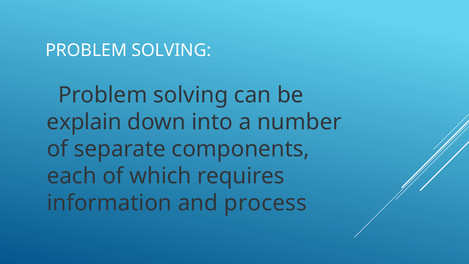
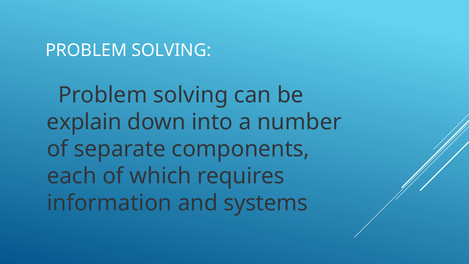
process: process -> systems
